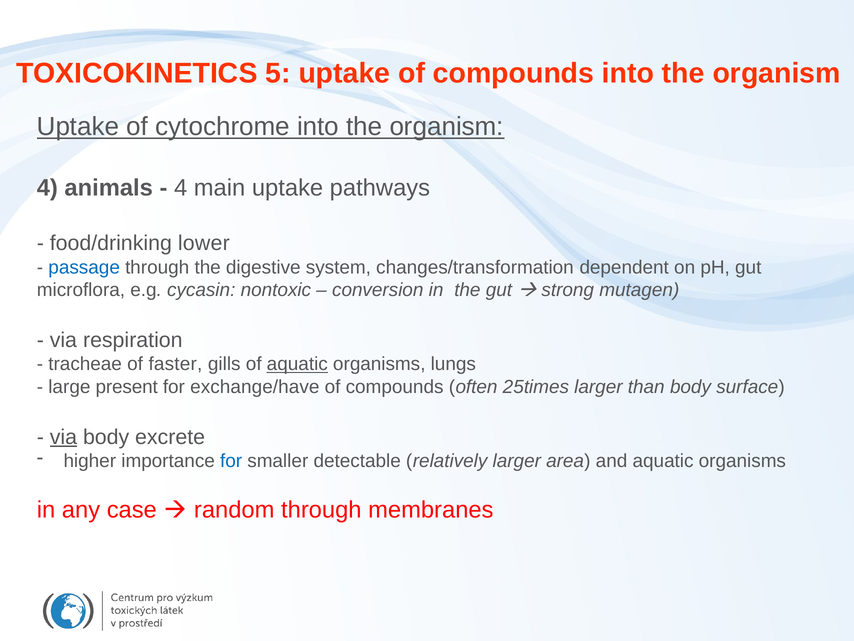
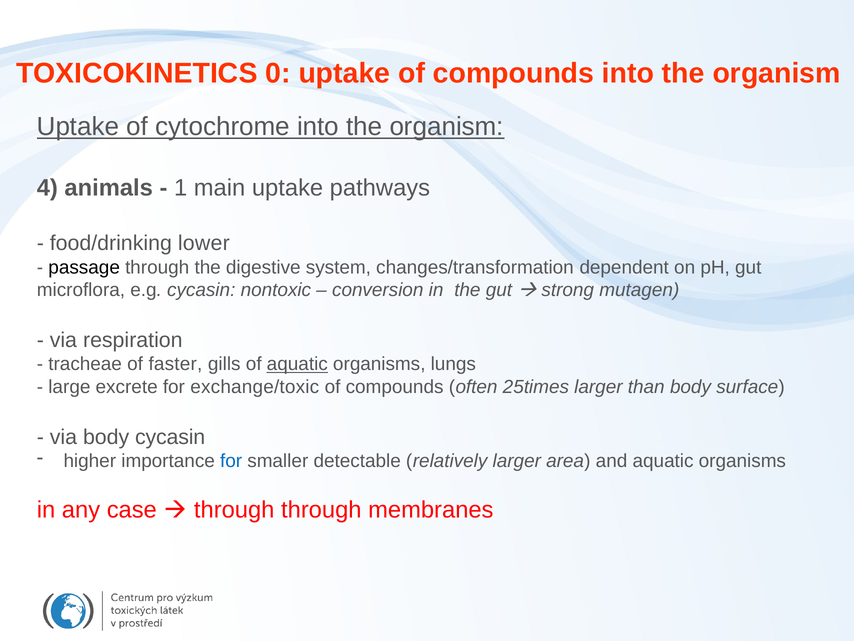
5: 5 -> 0
4 at (181, 188): 4 -> 1
passage colour: blue -> black
present: present -> excrete
exchange/have: exchange/have -> exchange/toxic
via at (63, 437) underline: present -> none
body excrete: excrete -> cycasin
random at (234, 509): random -> through
